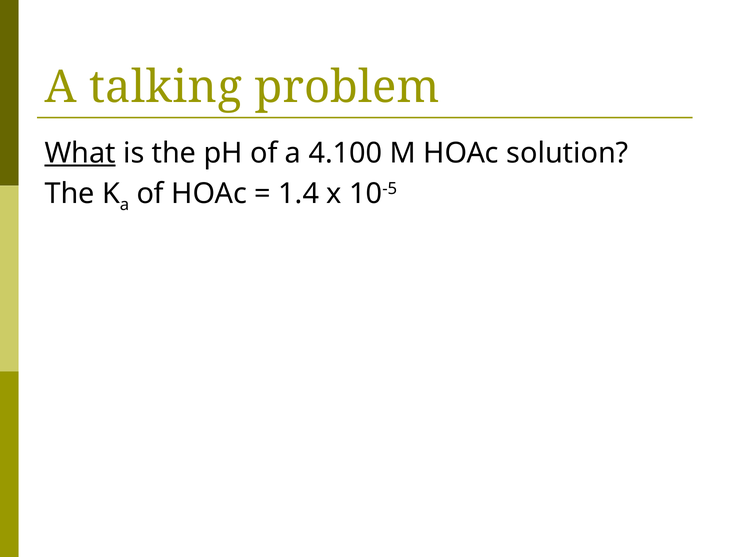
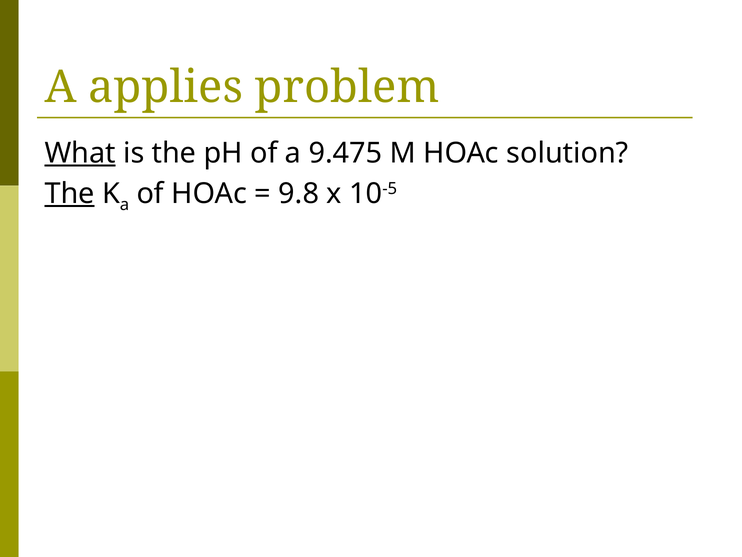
talking: talking -> applies
4.100: 4.100 -> 9.475
The at (70, 193) underline: none -> present
1.4: 1.4 -> 9.8
